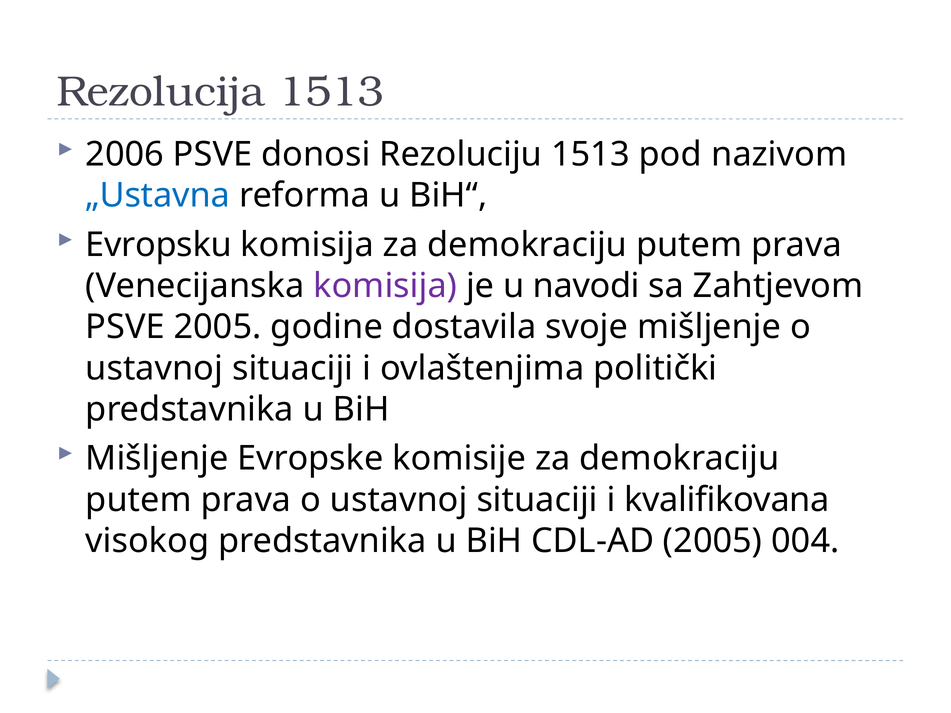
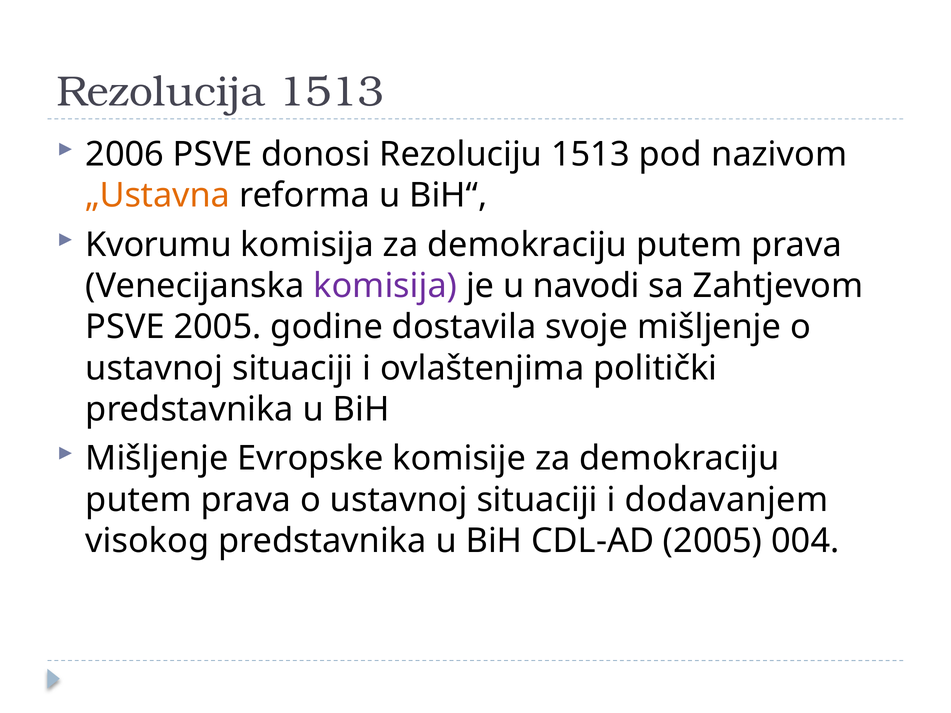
„Ustavna colour: blue -> orange
Evropsku: Evropsku -> Kvorumu
kvalifikovana: kvalifikovana -> dodavanjem
